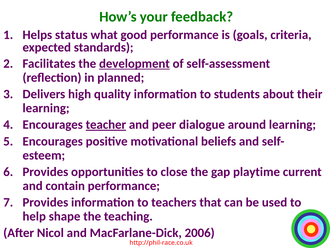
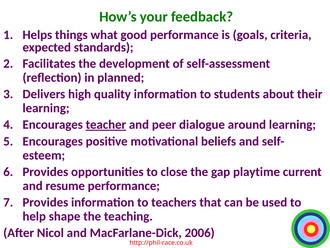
status: status -> things
development underline: present -> none
contain: contain -> resume
